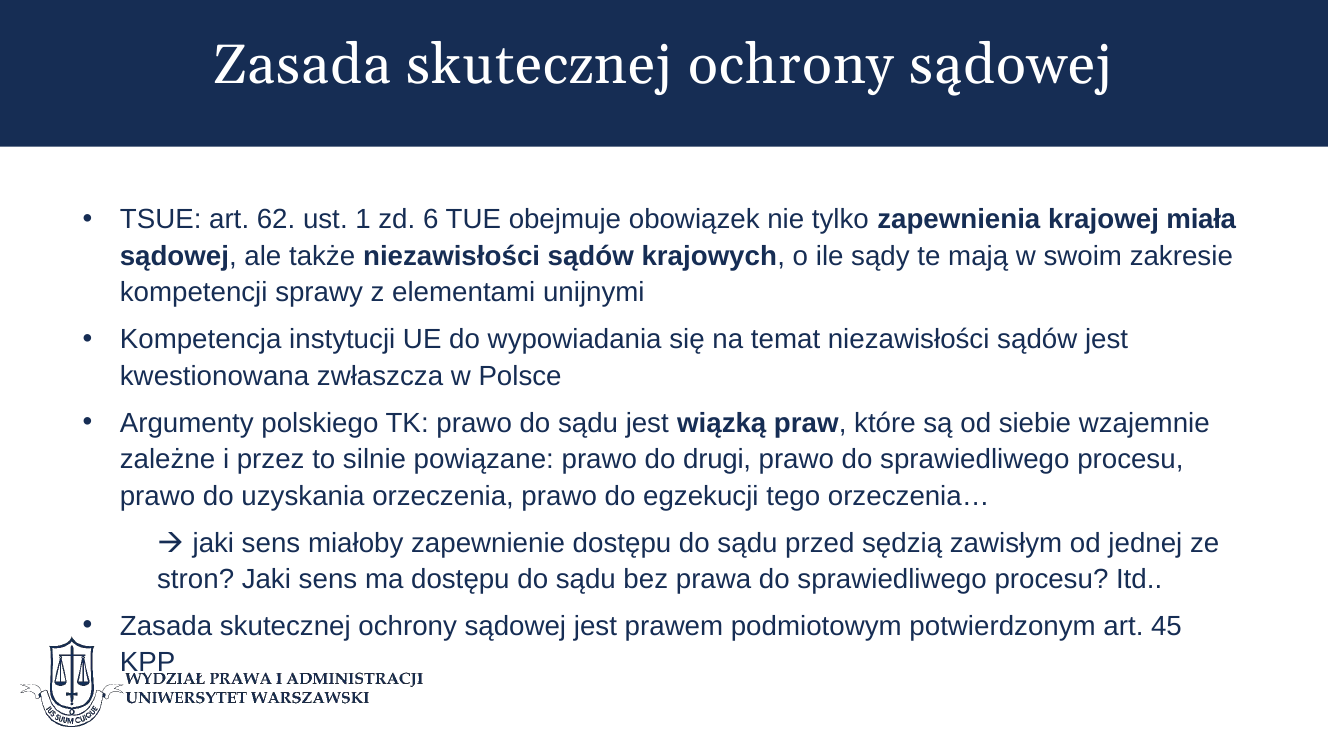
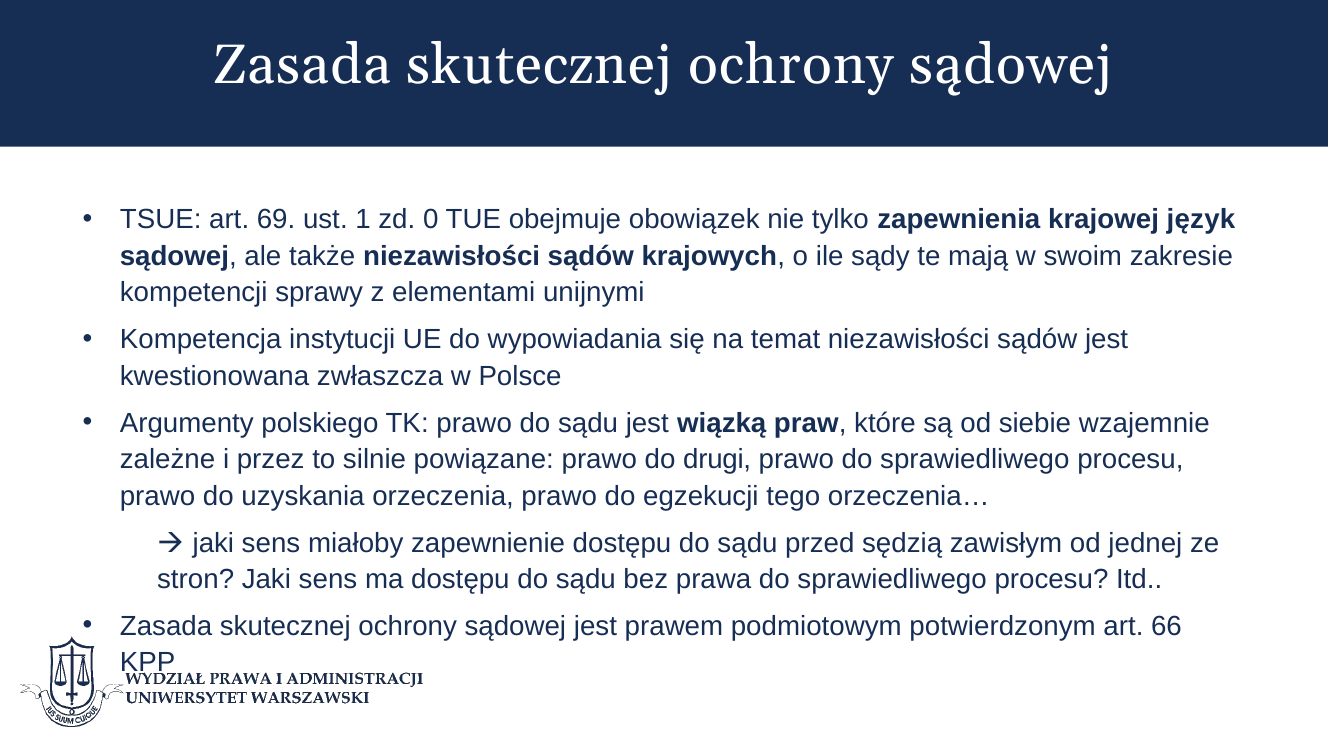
62: 62 -> 69
6: 6 -> 0
miała: miała -> język
45: 45 -> 66
